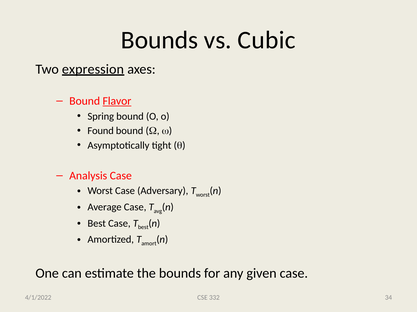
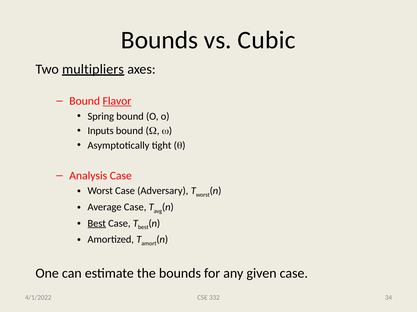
expression: expression -> multipliers
Found: Found -> Inputs
Best at (97, 224) underline: none -> present
